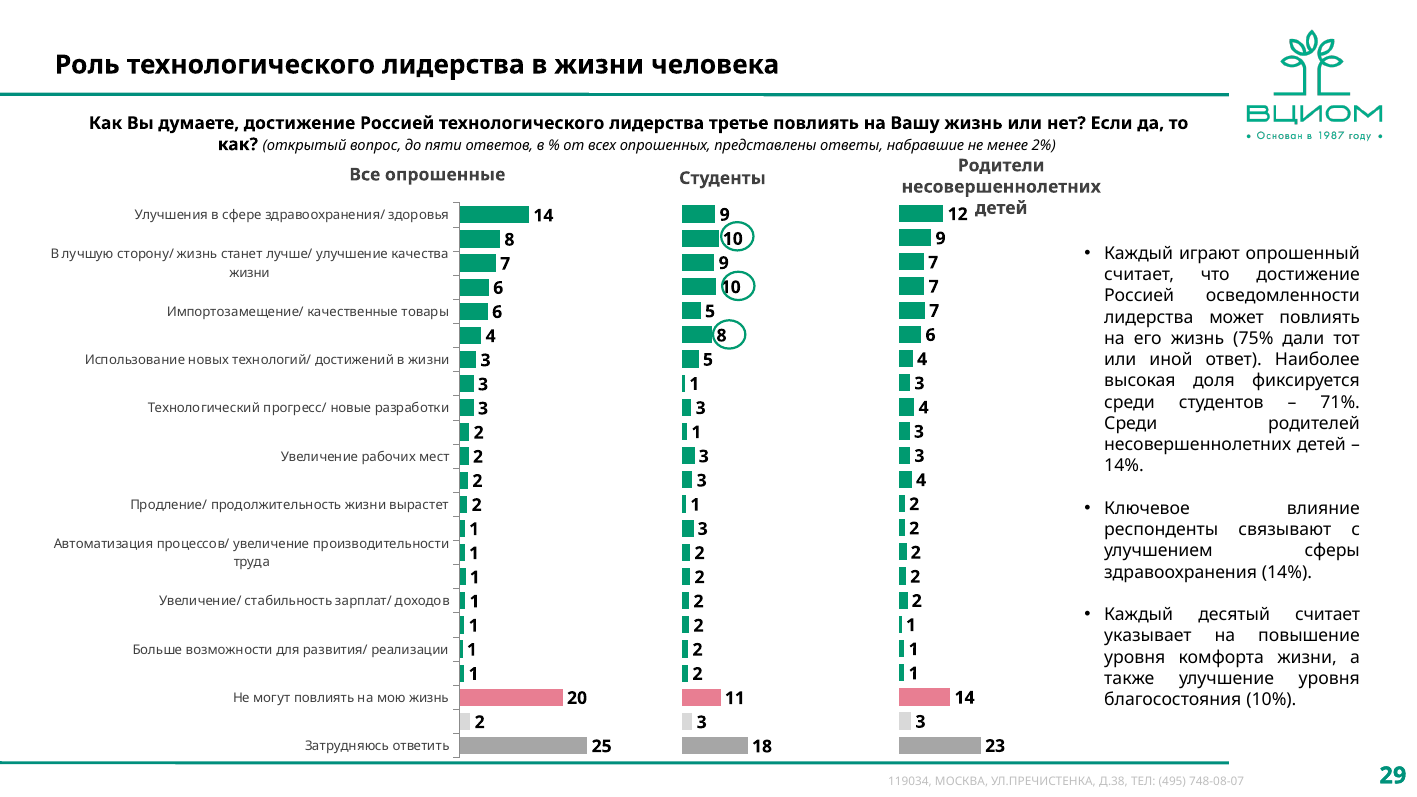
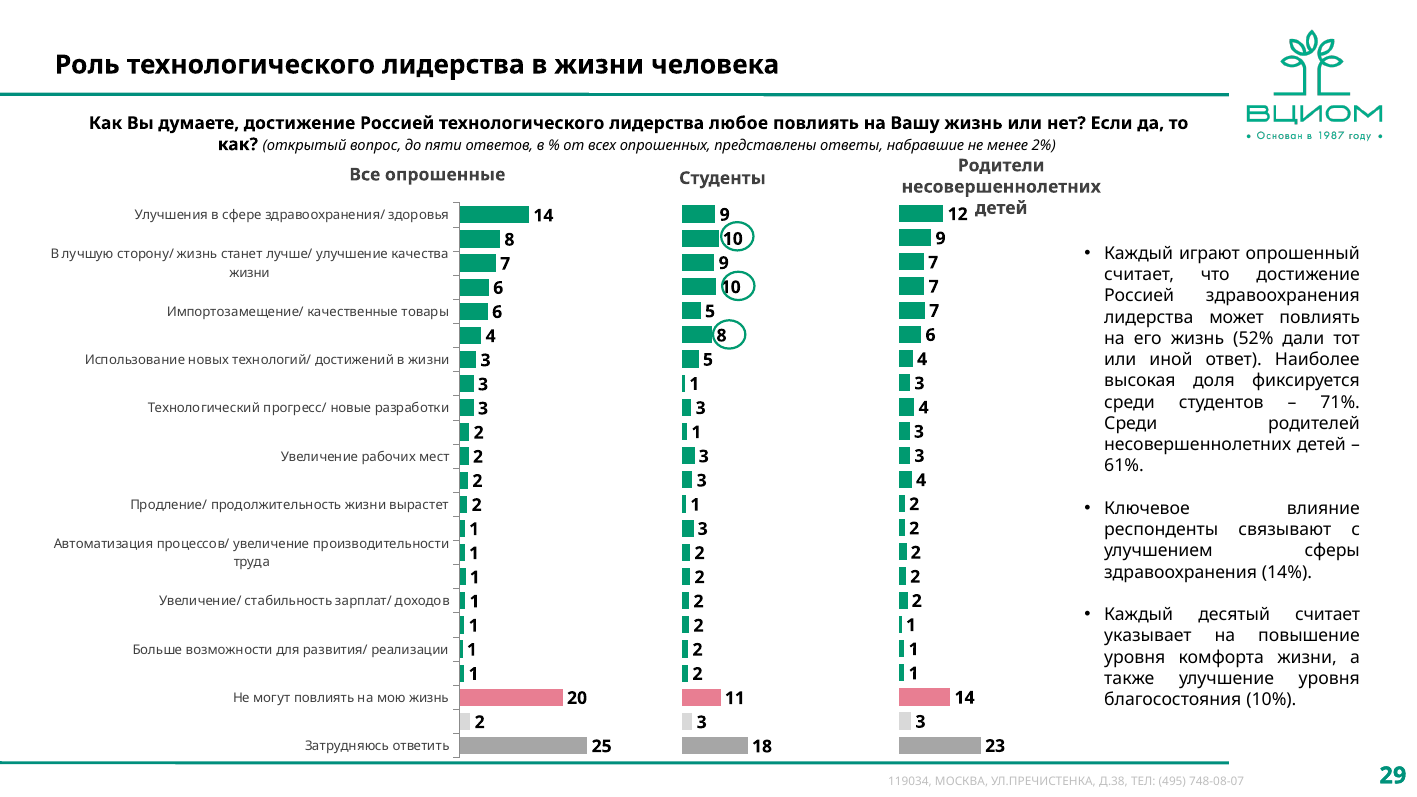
третье: третье -> любое
Россией осведомленности: осведомленности -> здравоохранения
75%: 75% -> 52%
14% at (1124, 466): 14% -> 61%
